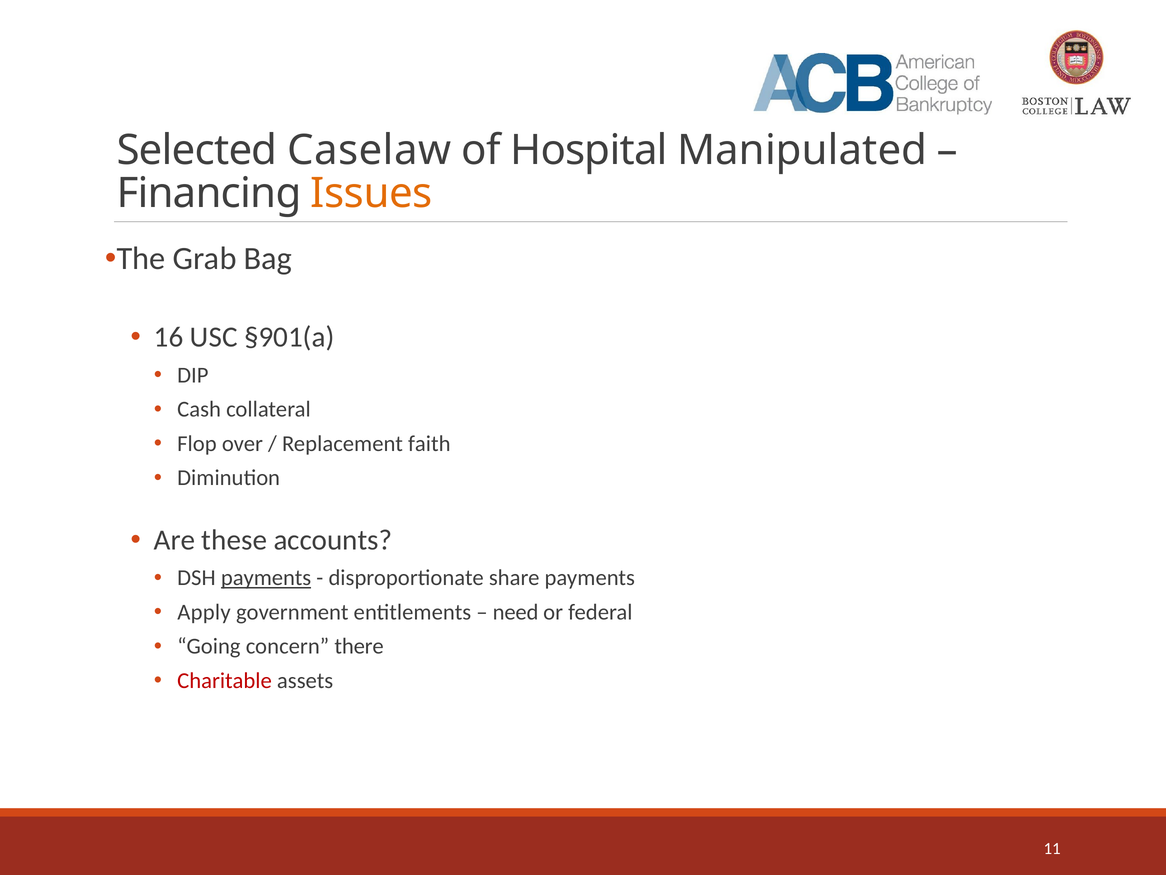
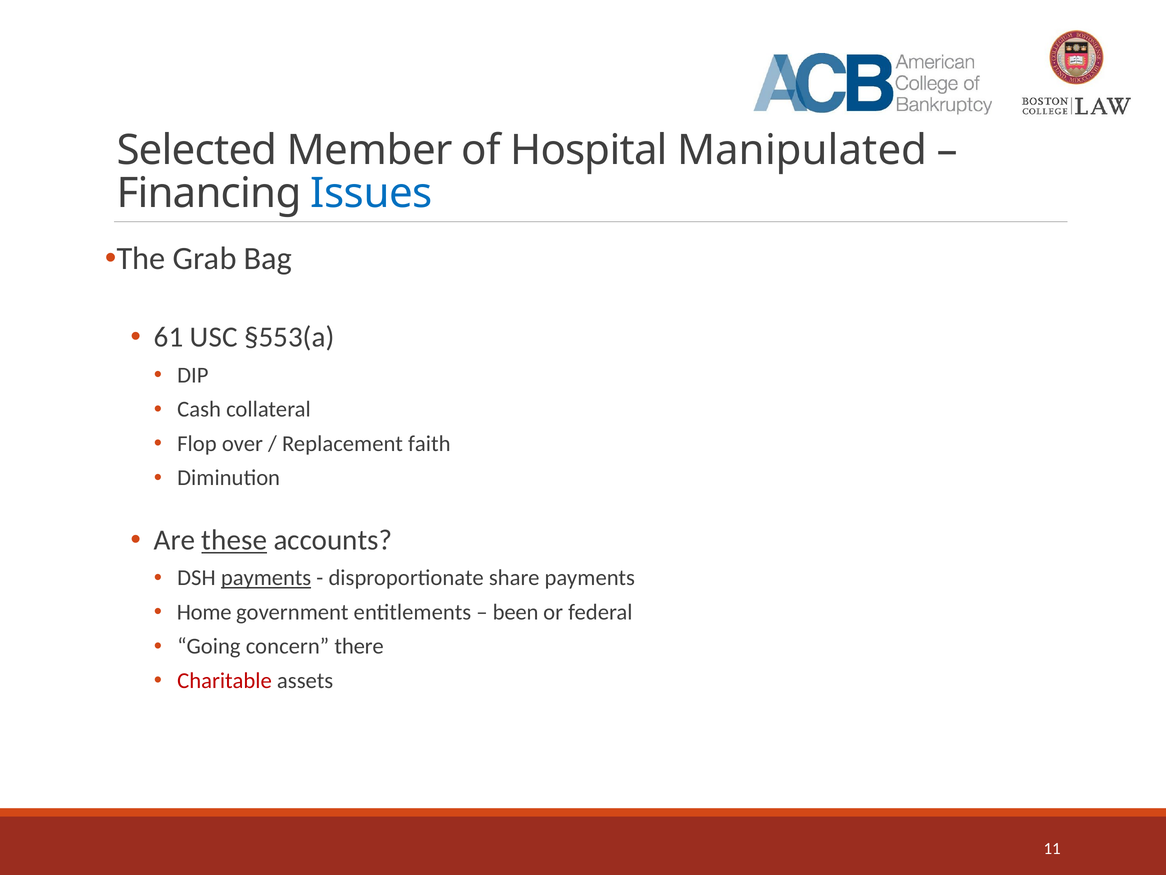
Caselaw: Caselaw -> Member
Issues colour: orange -> blue
16: 16 -> 61
§901(a: §901(a -> §553(a
these underline: none -> present
Apply: Apply -> Home
need: need -> been
